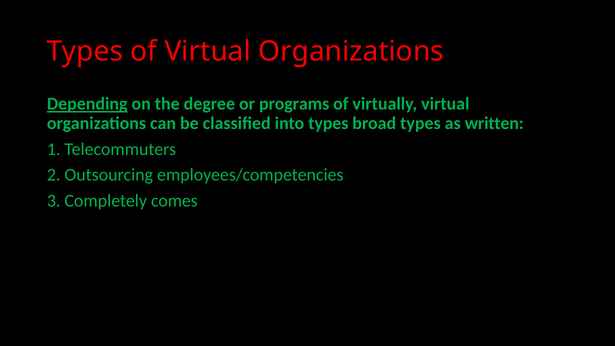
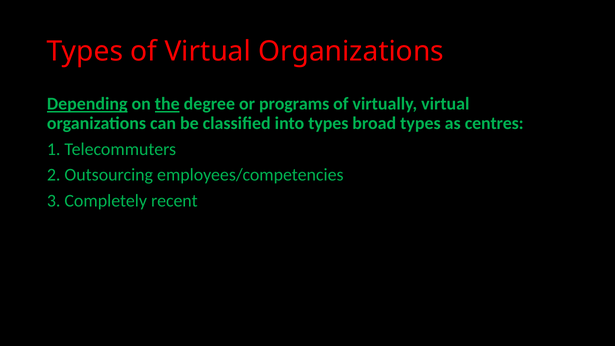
the underline: none -> present
written: written -> centres
comes: comes -> recent
